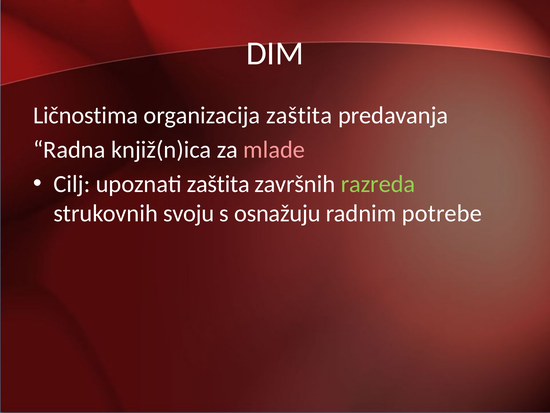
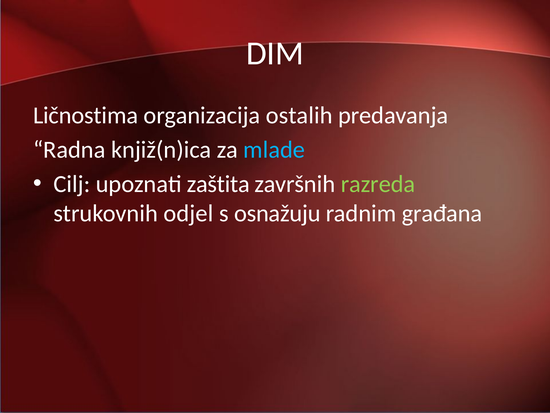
organizacija zaštita: zaštita -> ostalih
mlade colour: pink -> light blue
svoju: svoju -> odjel
potrebe: potrebe -> građana
